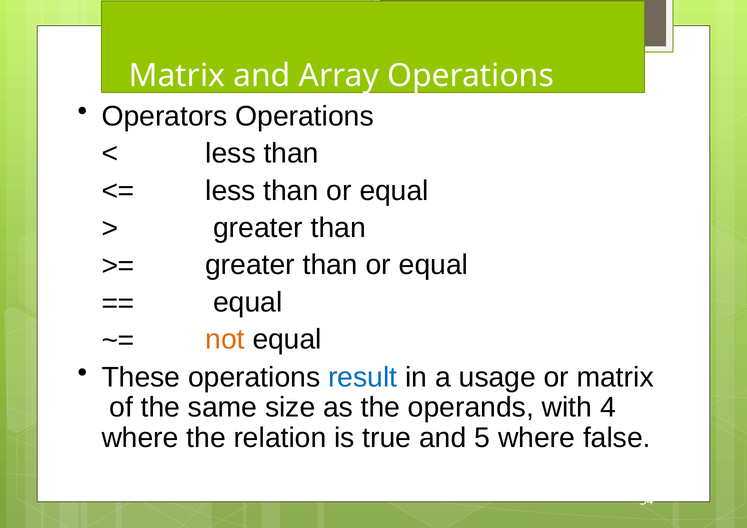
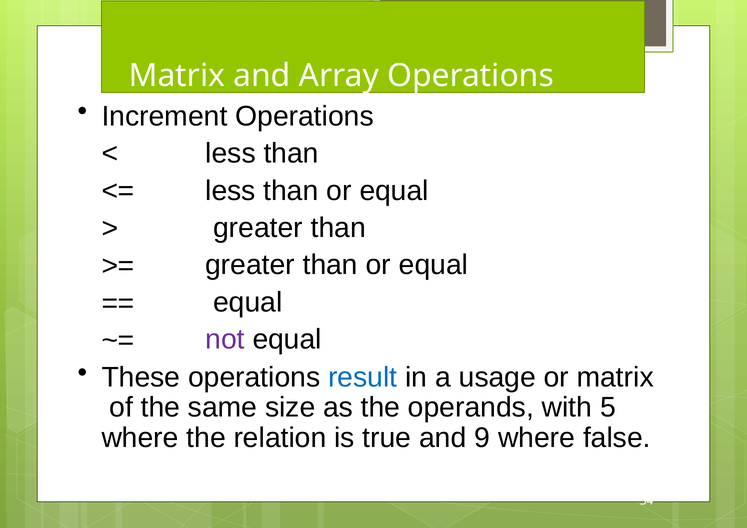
Operators: Operators -> Increment
not colour: orange -> purple
4: 4 -> 5
5: 5 -> 9
